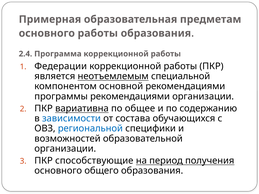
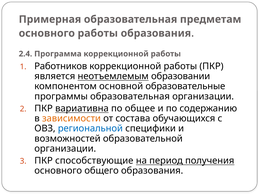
Федерации: Федерации -> Работников
специальной: специальной -> образовании
основной рекомендациями: рекомендациями -> образовательные
программы рекомендациями: рекомендациями -> образовательная
зависимости colour: blue -> orange
